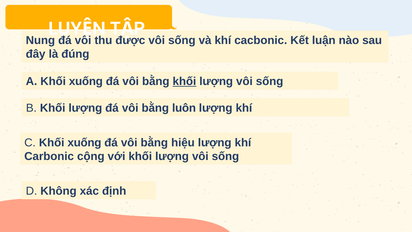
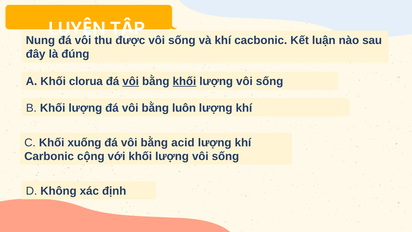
A Khối xuống: xuống -> clorua
vôi at (131, 81) underline: none -> present
hiệu: hiệu -> acid
